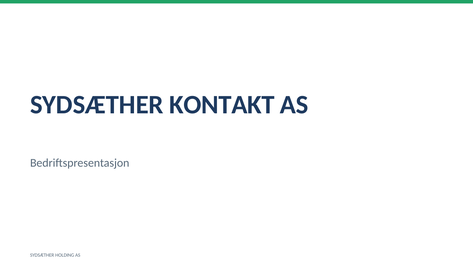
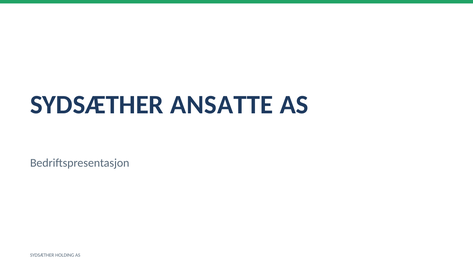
KONTAKT: KONTAKT -> ANSATTE
